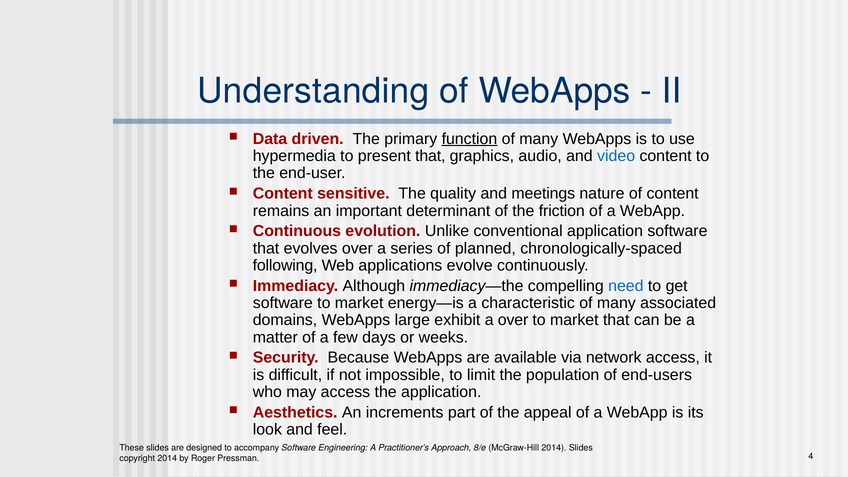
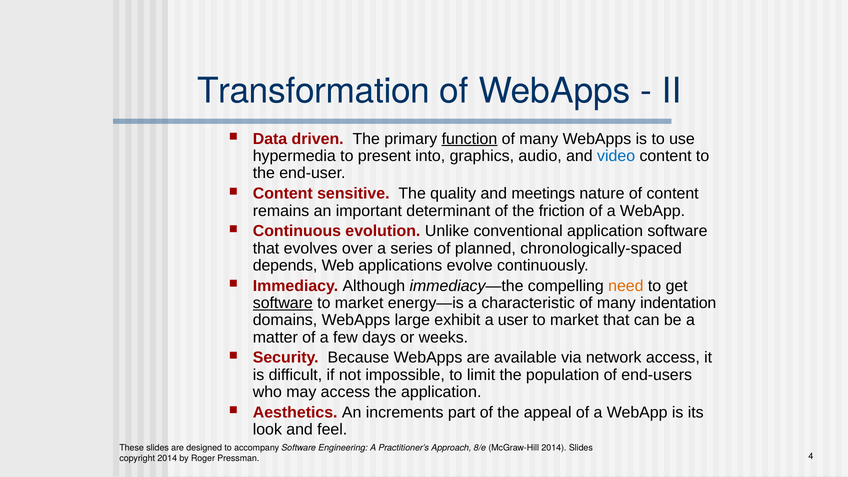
Understanding: Understanding -> Transformation
present that: that -> into
following: following -> depends
need colour: blue -> orange
software at (283, 303) underline: none -> present
associated: associated -> indentation
a over: over -> user
